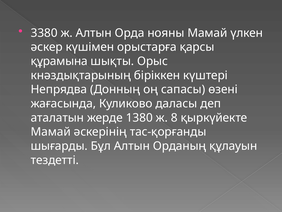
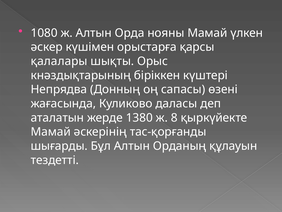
3380: 3380 -> 1080
құрамына: құрамына -> қалалары
